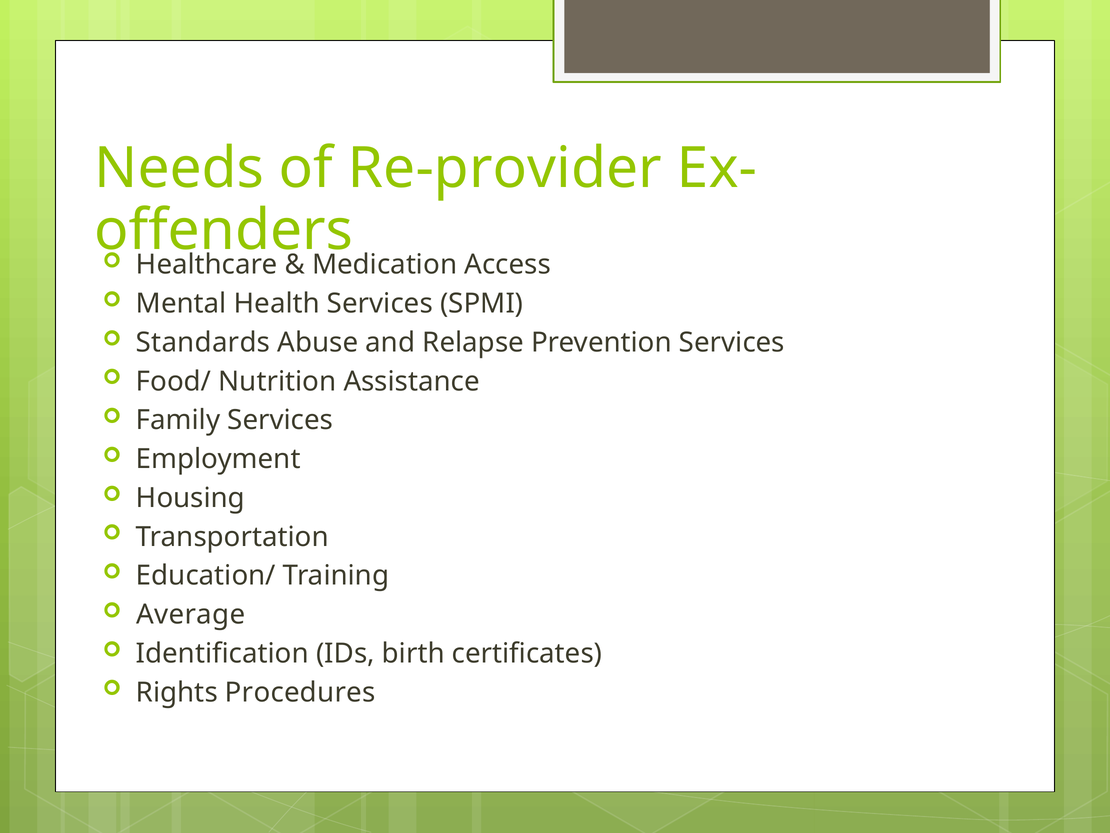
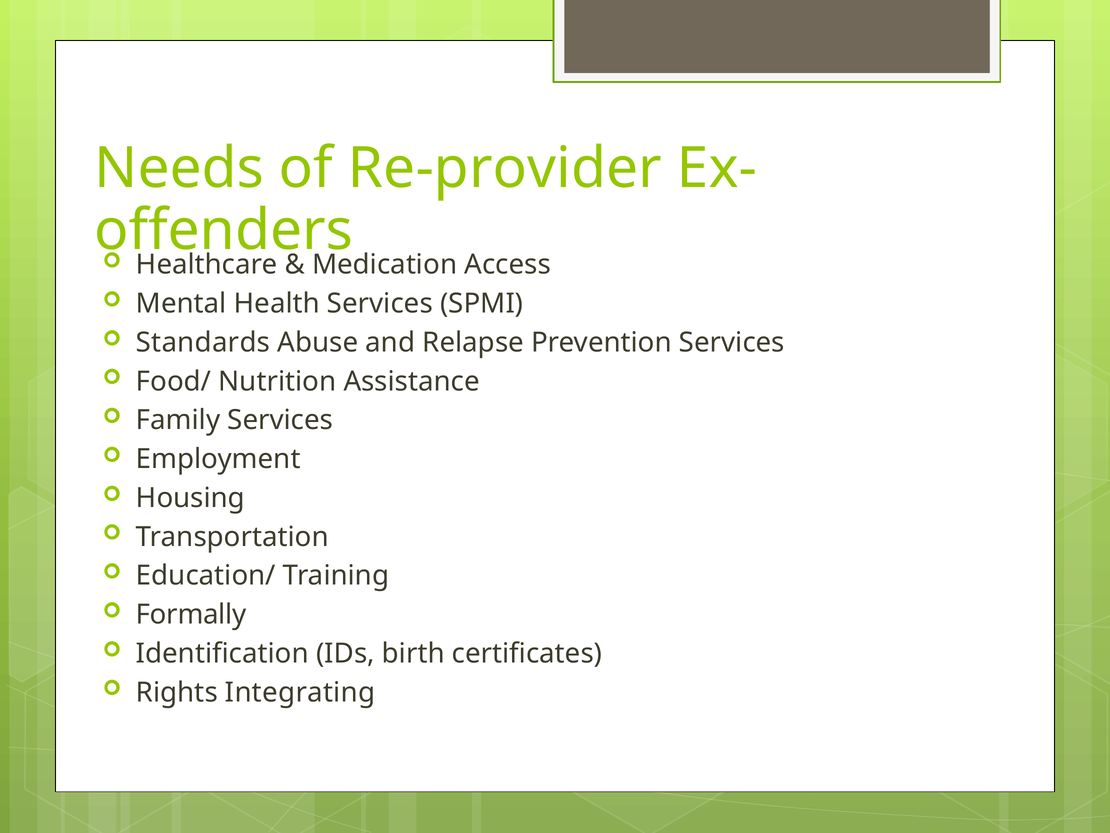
Average: Average -> Formally
Procedures: Procedures -> Integrating
